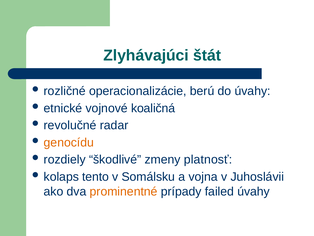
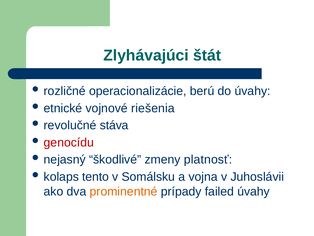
koaličná: koaličná -> riešenia
radar: radar -> stáva
genocídu colour: orange -> red
rozdiely: rozdiely -> nejasný
